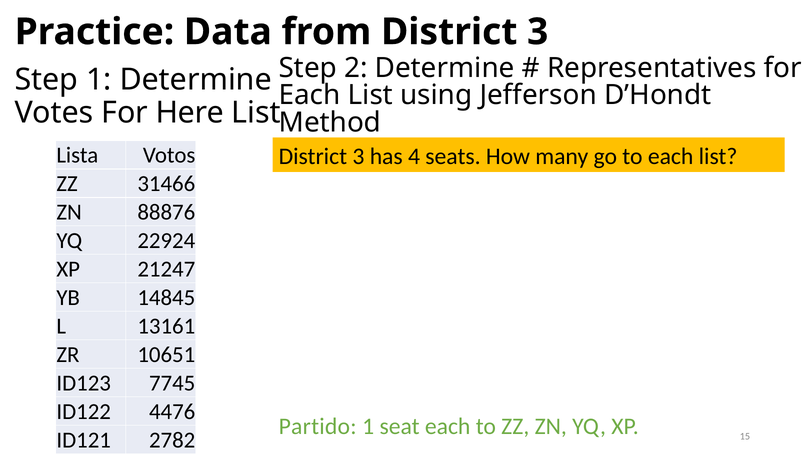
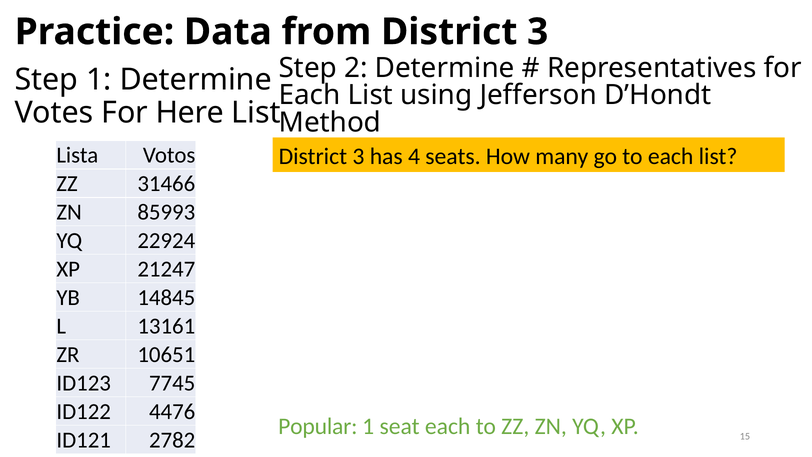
88876: 88876 -> 85993
Partido: Partido -> Popular
